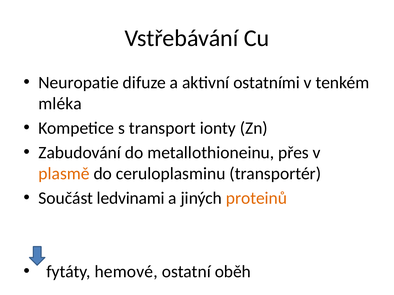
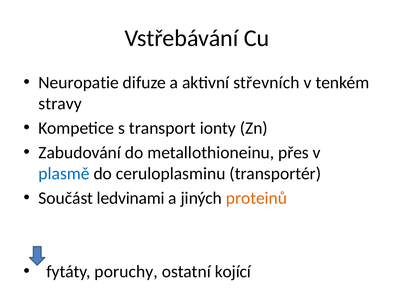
ostatními: ostatními -> střevních
mléka: mléka -> stravy
plasmě colour: orange -> blue
hemové: hemové -> poruchy
oběh: oběh -> kojící
